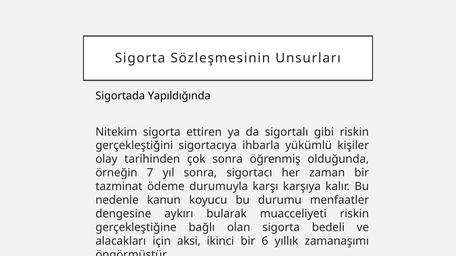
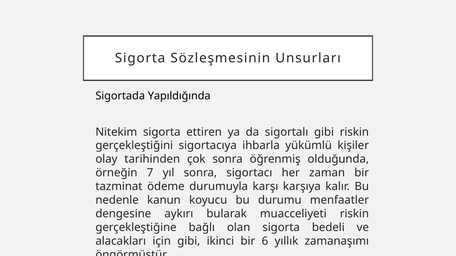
için aksi: aksi -> gibi
